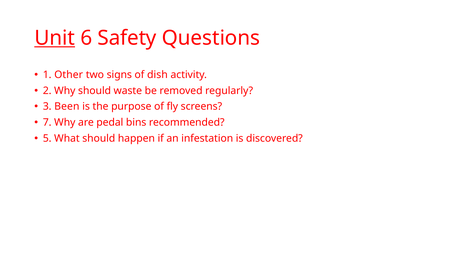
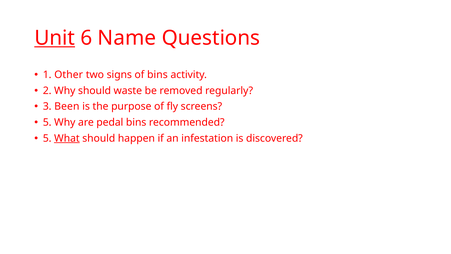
Safety: Safety -> Name
of dish: dish -> bins
7 at (47, 122): 7 -> 5
What underline: none -> present
